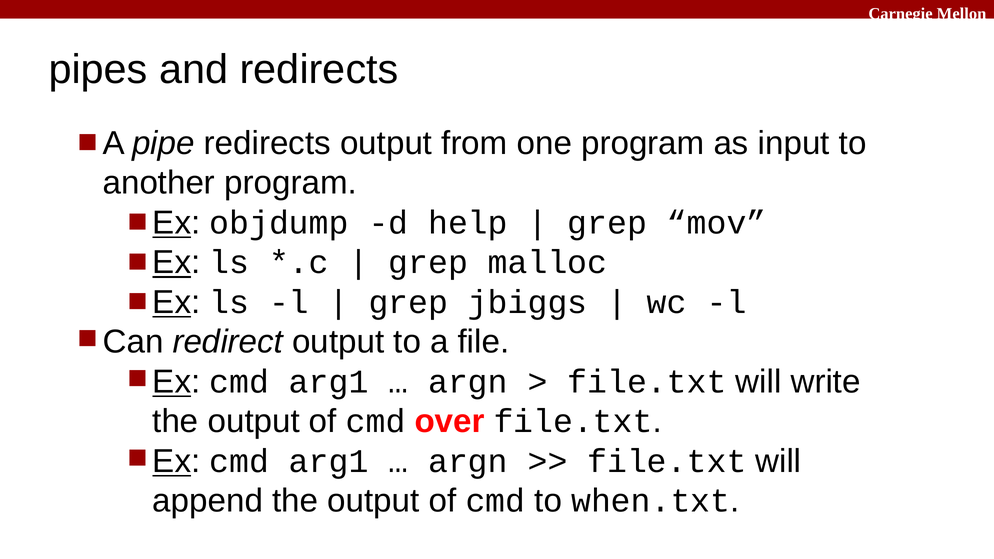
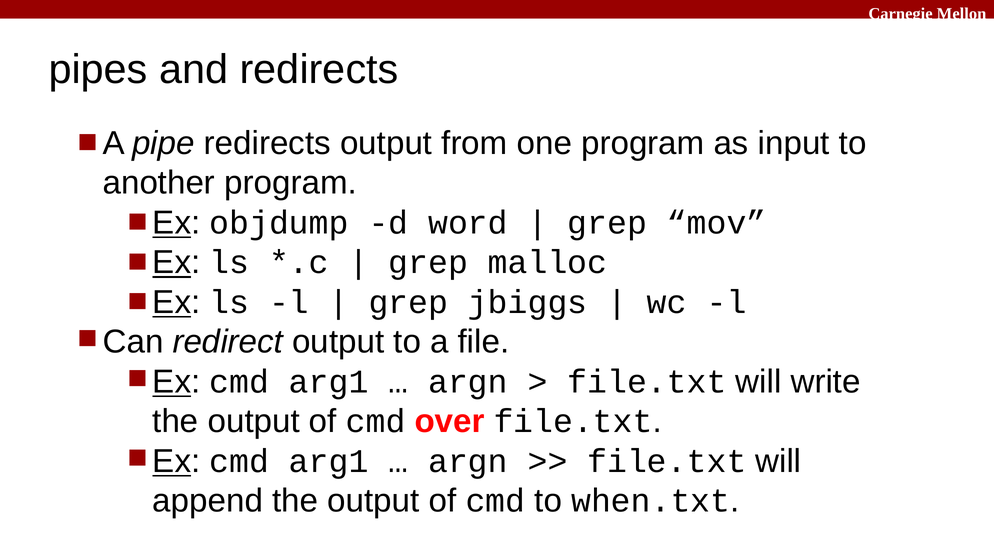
help: help -> word
